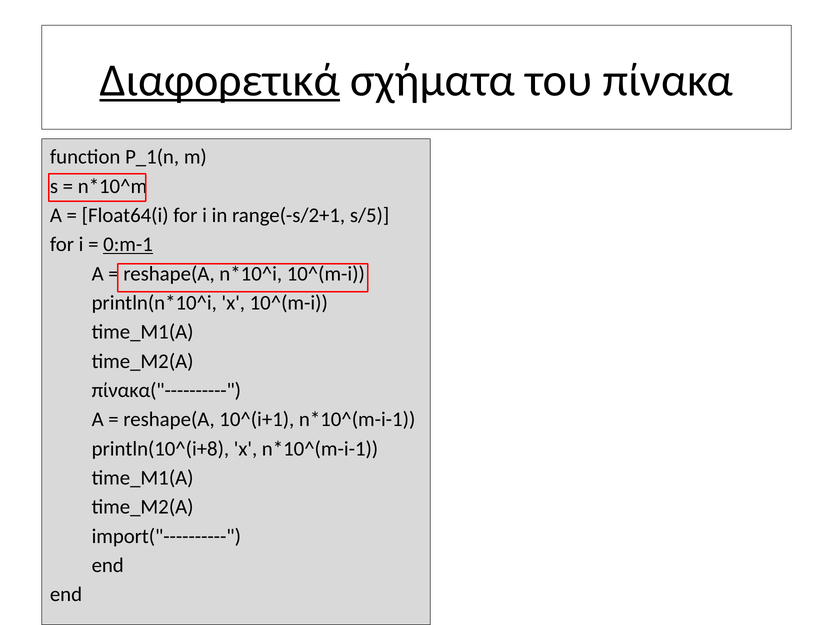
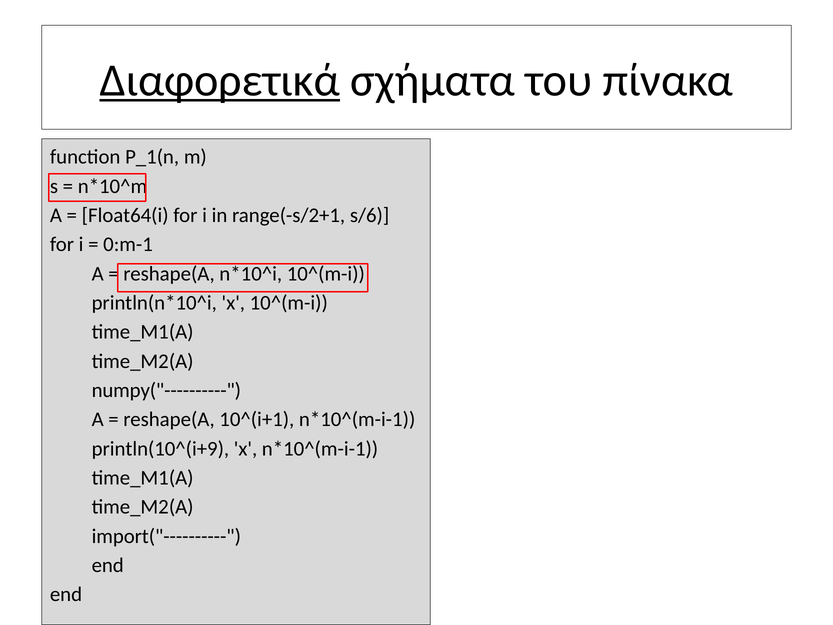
s/5: s/5 -> s/6
0:m-1 underline: present -> none
πίνακα("----------: πίνακα("---------- -> numpy("----------
println(10^(i+8: println(10^(i+8 -> println(10^(i+9
